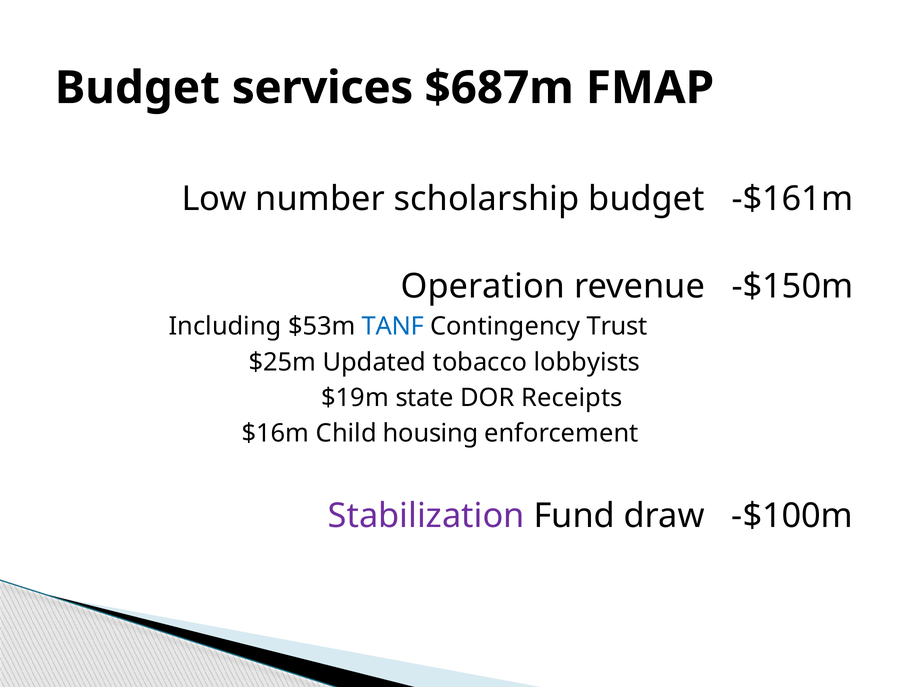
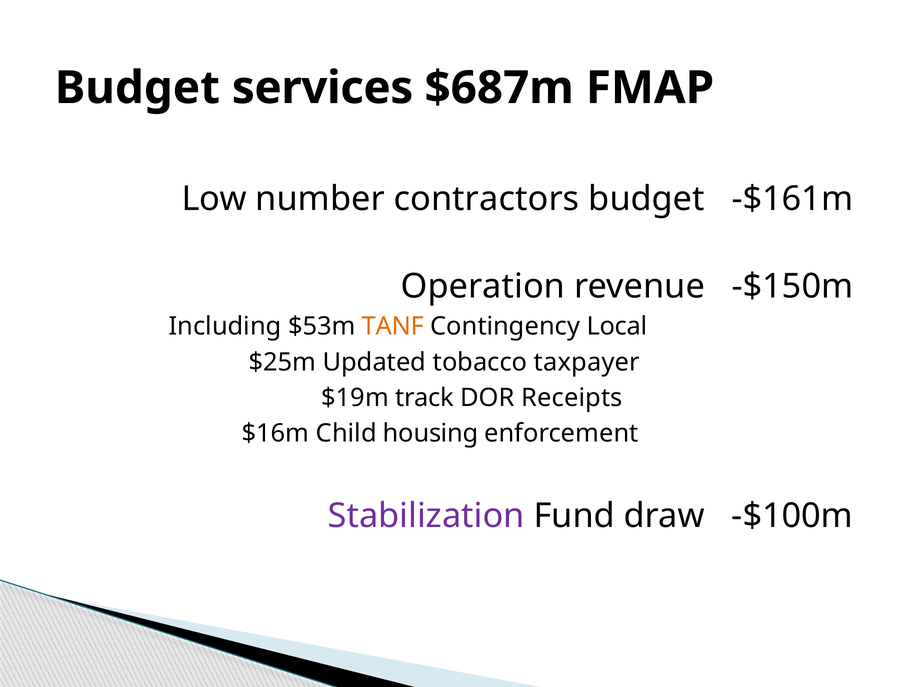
scholarship: scholarship -> contractors
TANF colour: blue -> orange
Trust: Trust -> Local
lobbyists: lobbyists -> taxpayer
state: state -> track
